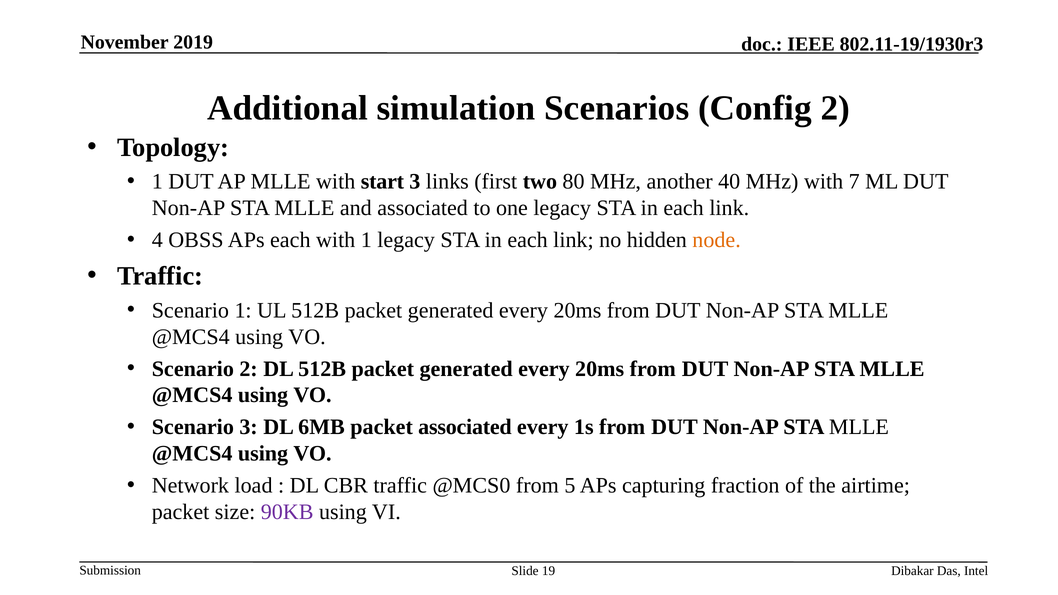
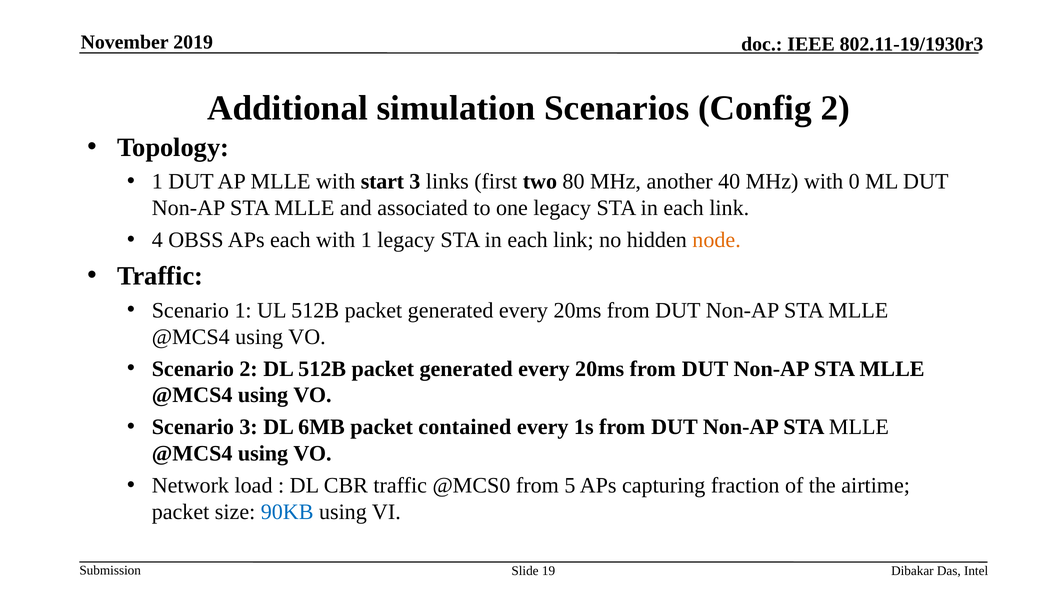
7: 7 -> 0
packet associated: associated -> contained
90KB colour: purple -> blue
